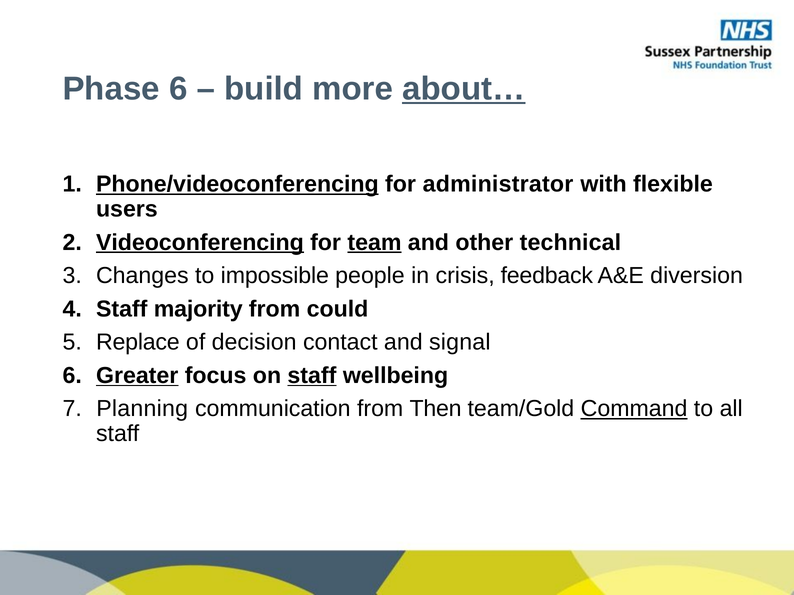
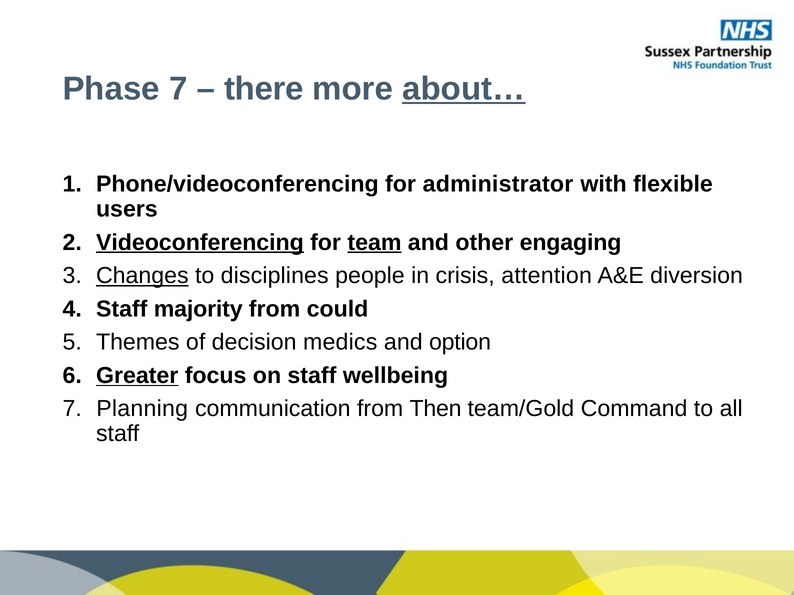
Phase 6: 6 -> 7
build: build -> there
Phone/videoconferencing underline: present -> none
technical: technical -> engaging
Changes underline: none -> present
impossible: impossible -> disciplines
feedback: feedback -> attention
Replace: Replace -> Themes
contact: contact -> medics
signal: signal -> option
staff at (312, 376) underline: present -> none
Command underline: present -> none
